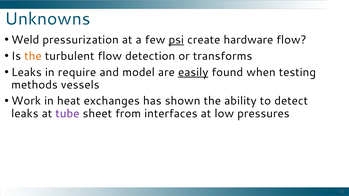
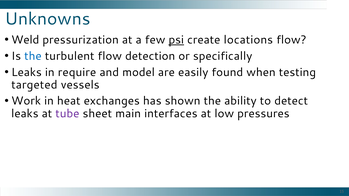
hardware: hardware -> locations
the at (33, 56) colour: orange -> blue
transforms: transforms -> specifically
easily underline: present -> none
methods: methods -> targeted
from: from -> main
